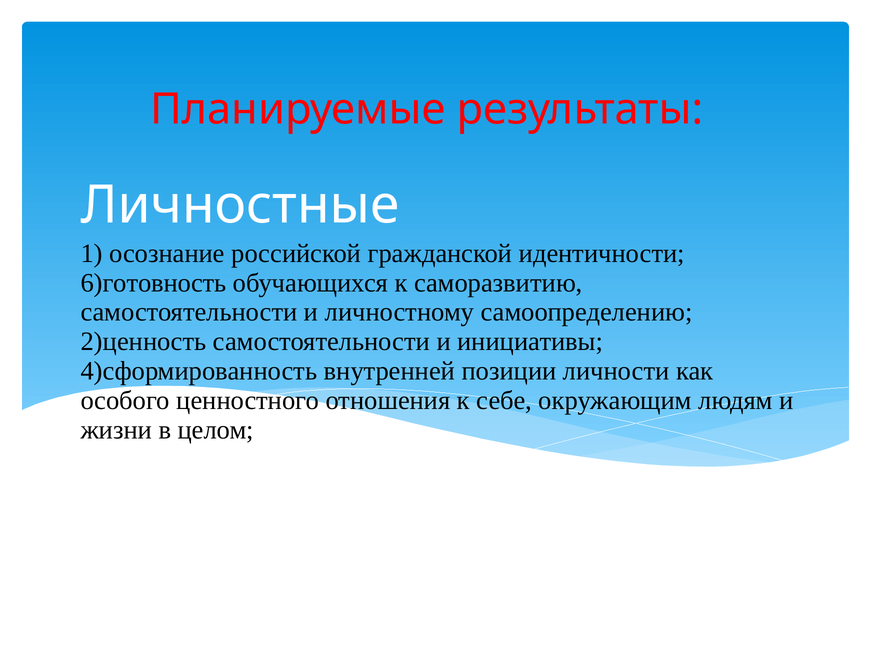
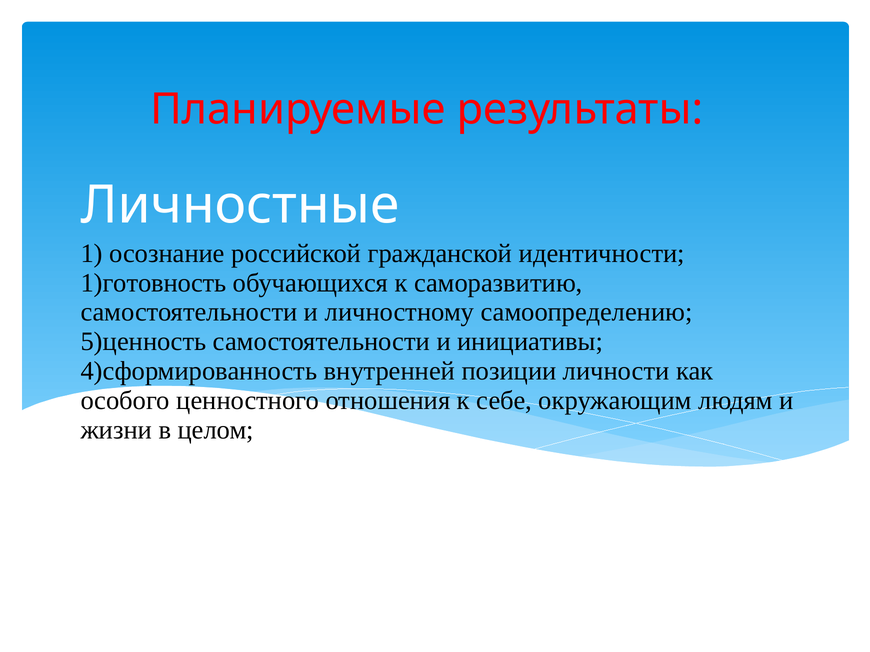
6)готовность: 6)готовность -> 1)готовность
2)ценность: 2)ценность -> 5)ценность
